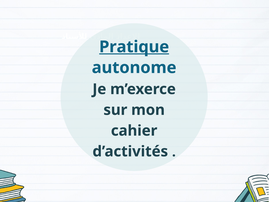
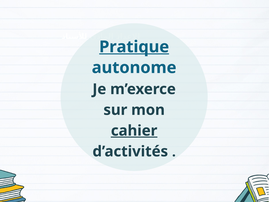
cahier underline: none -> present
